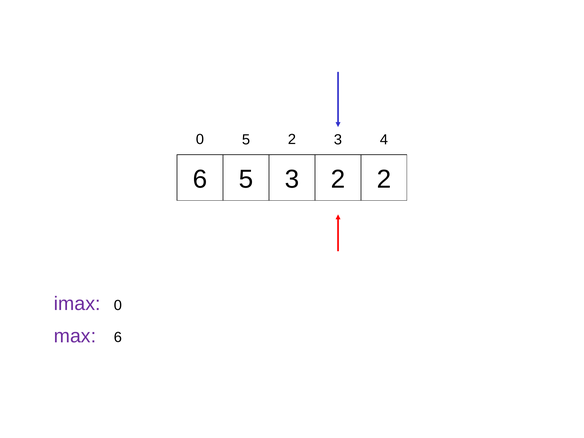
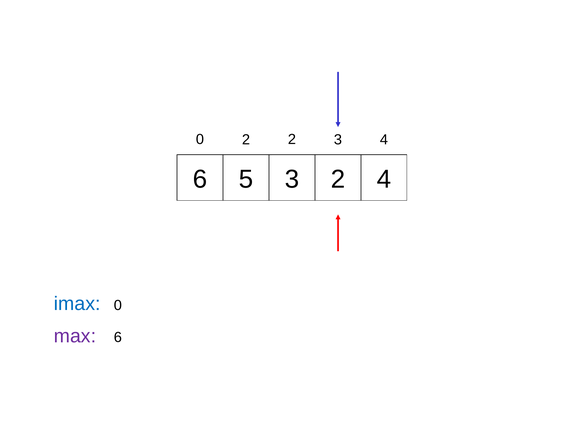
0 5: 5 -> 2
2 at (384, 179): 2 -> 4
imax colour: purple -> blue
